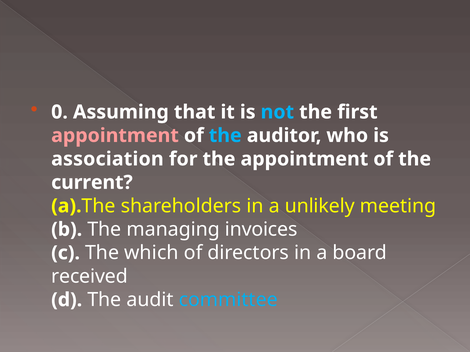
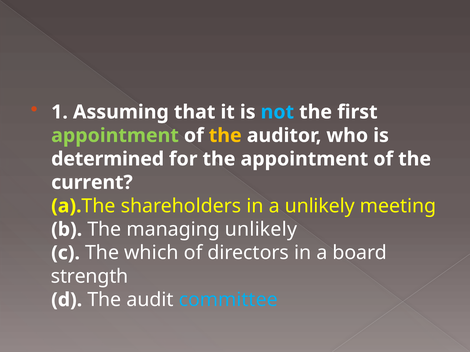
0: 0 -> 1
appointment at (115, 136) colour: pink -> light green
the at (225, 136) colour: light blue -> yellow
association: association -> determined
managing invoices: invoices -> unlikely
received: received -> strength
